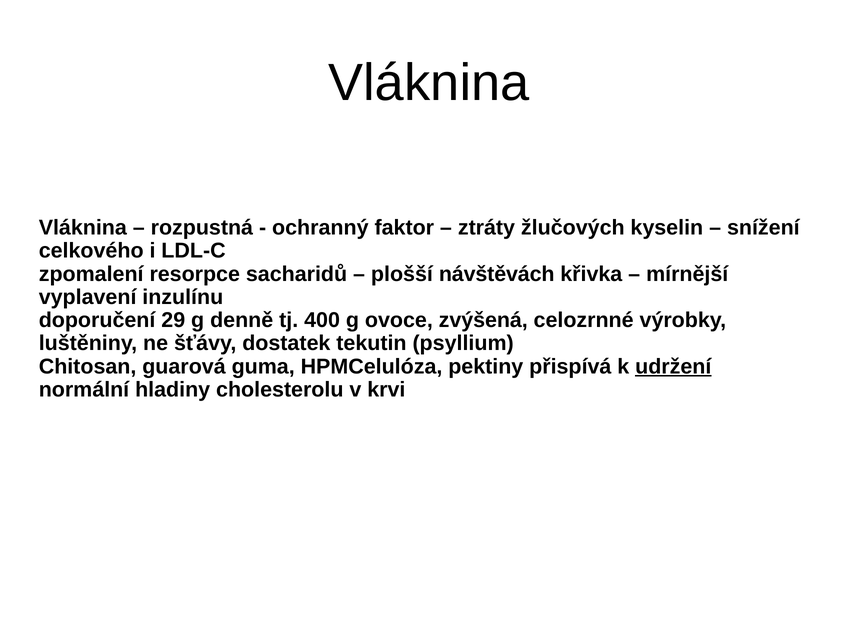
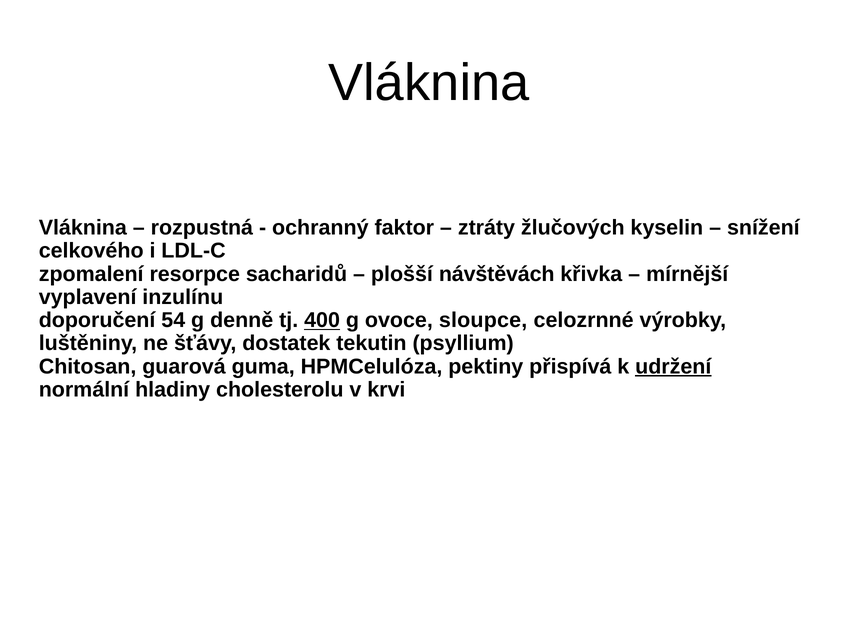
29: 29 -> 54
400 underline: none -> present
zvýšená: zvýšená -> sloupce
